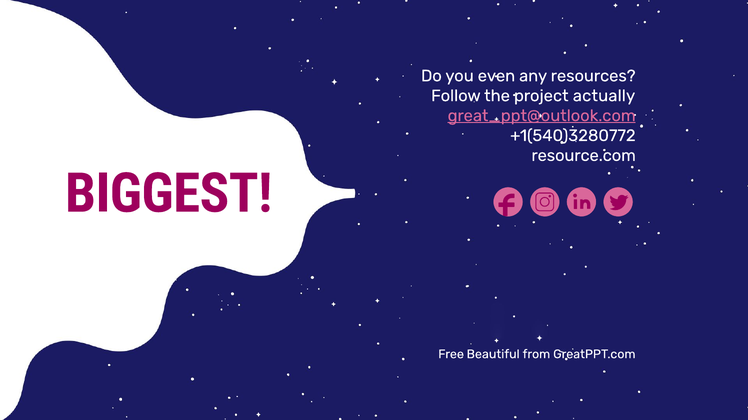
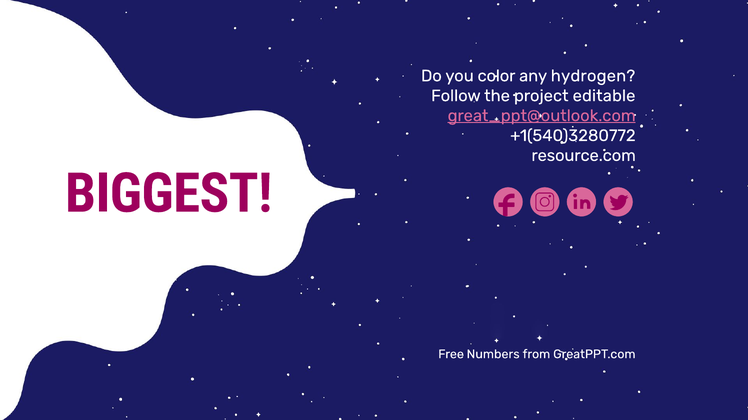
even: even -> color
resources: resources -> hydrogen
actually: actually -> editable
Beautiful: Beautiful -> Numbers
